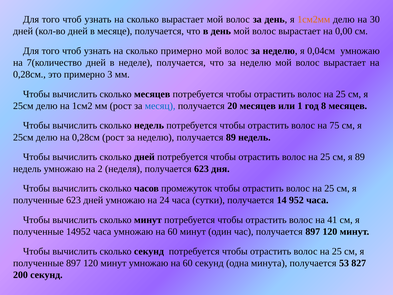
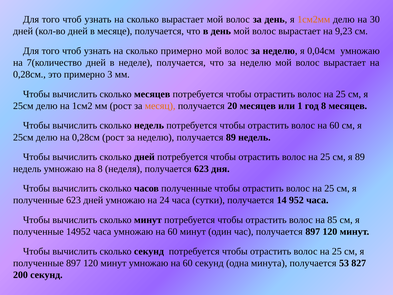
0,00: 0,00 -> 9,23
месяц colour: blue -> orange
волос на 75: 75 -> 60
на 2: 2 -> 8
часов промежуток: промежуток -> полученные
41: 41 -> 85
